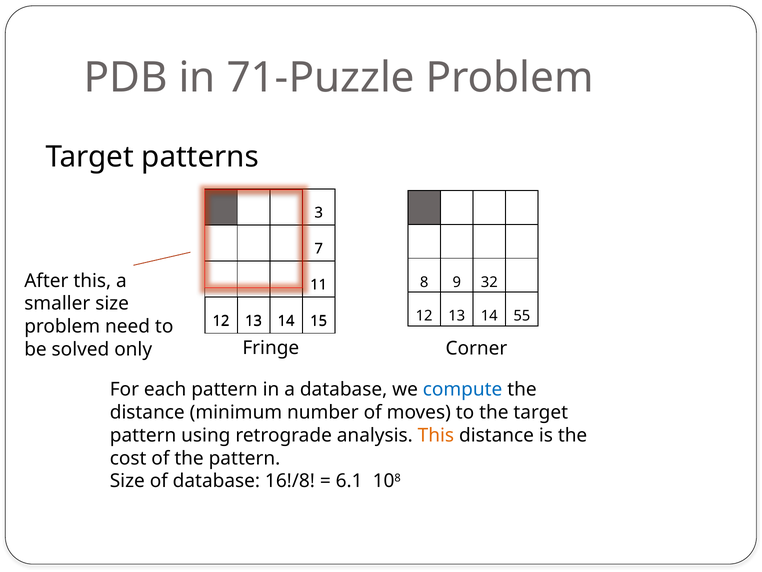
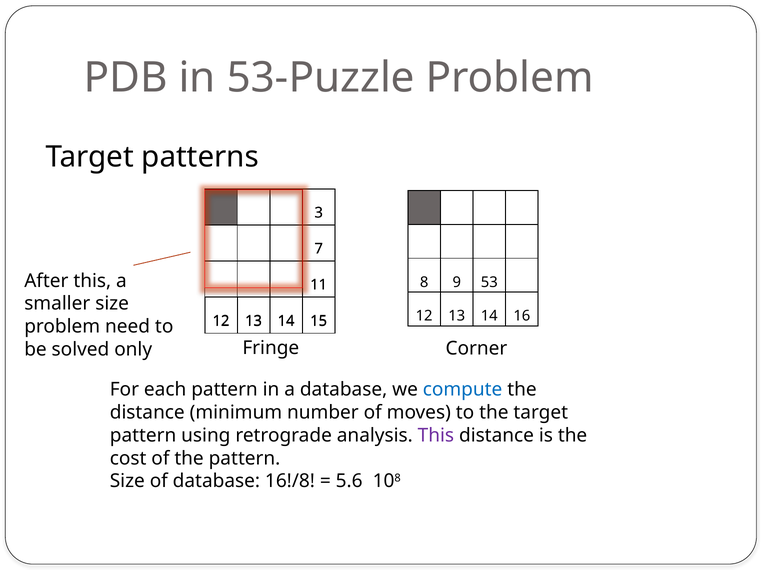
71-Puzzle: 71-Puzzle -> 53-Puzzle
32: 32 -> 53
55: 55 -> 16
This at (436, 435) colour: orange -> purple
6.1: 6.1 -> 5.6
